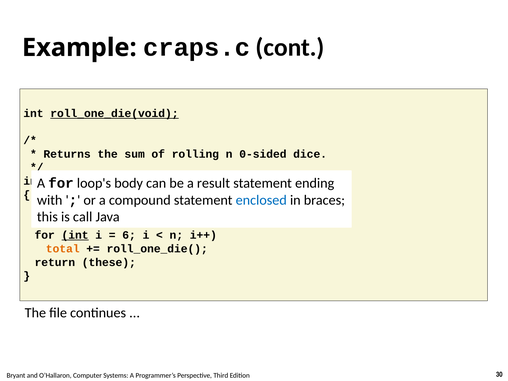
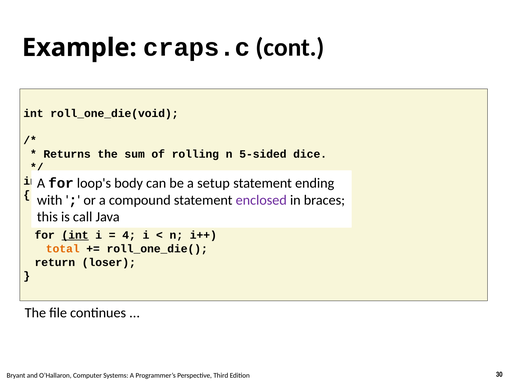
roll_one_die(void underline: present -> none
0-sided: 0-sided -> 5-sided
result: result -> setup
enclosed colour: blue -> purple
6: 6 -> 4
these: these -> loser
